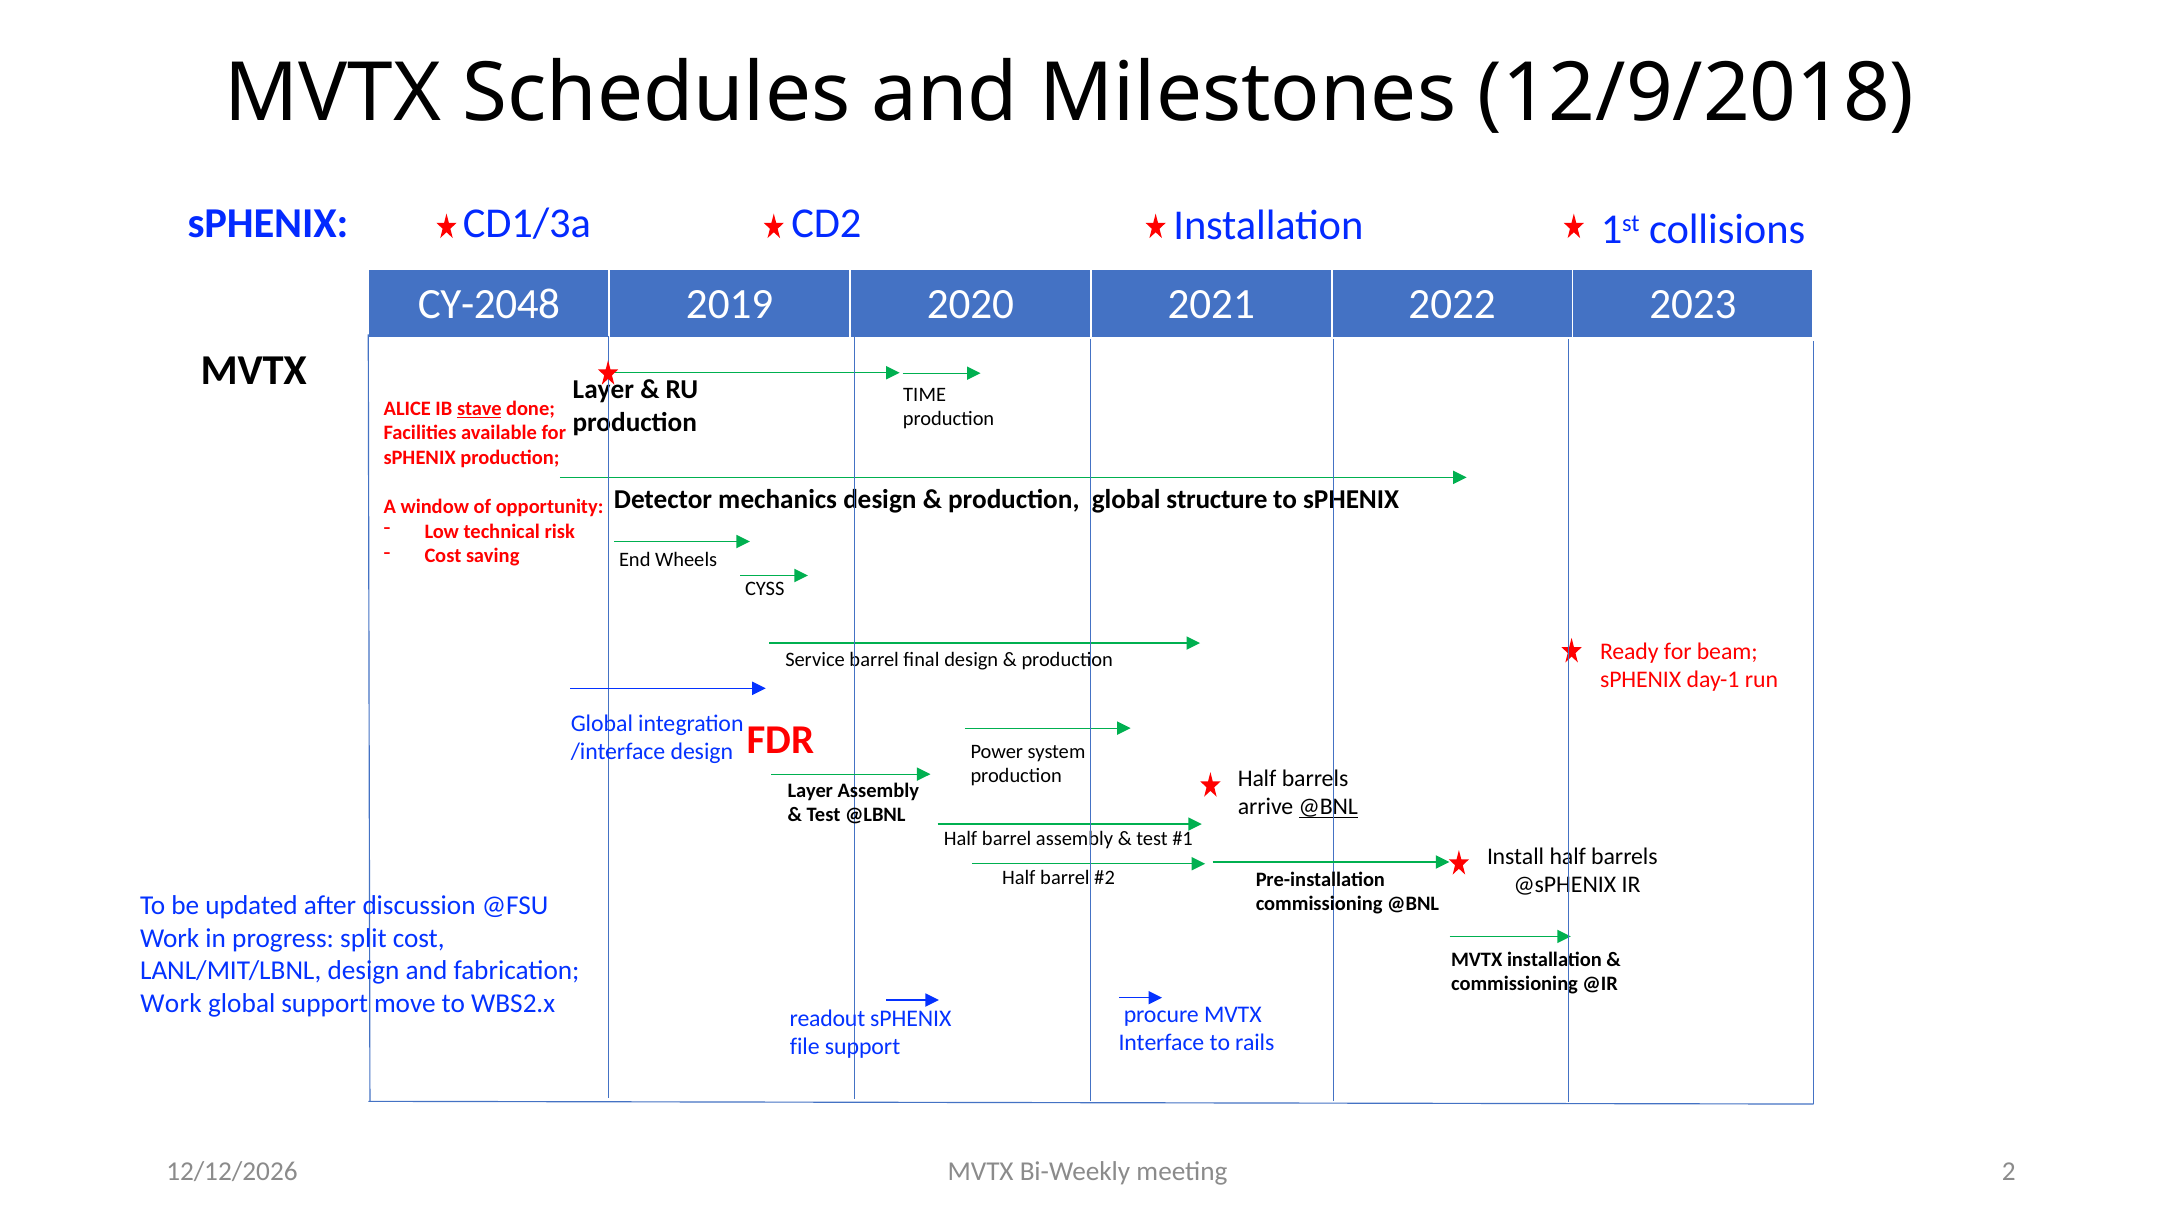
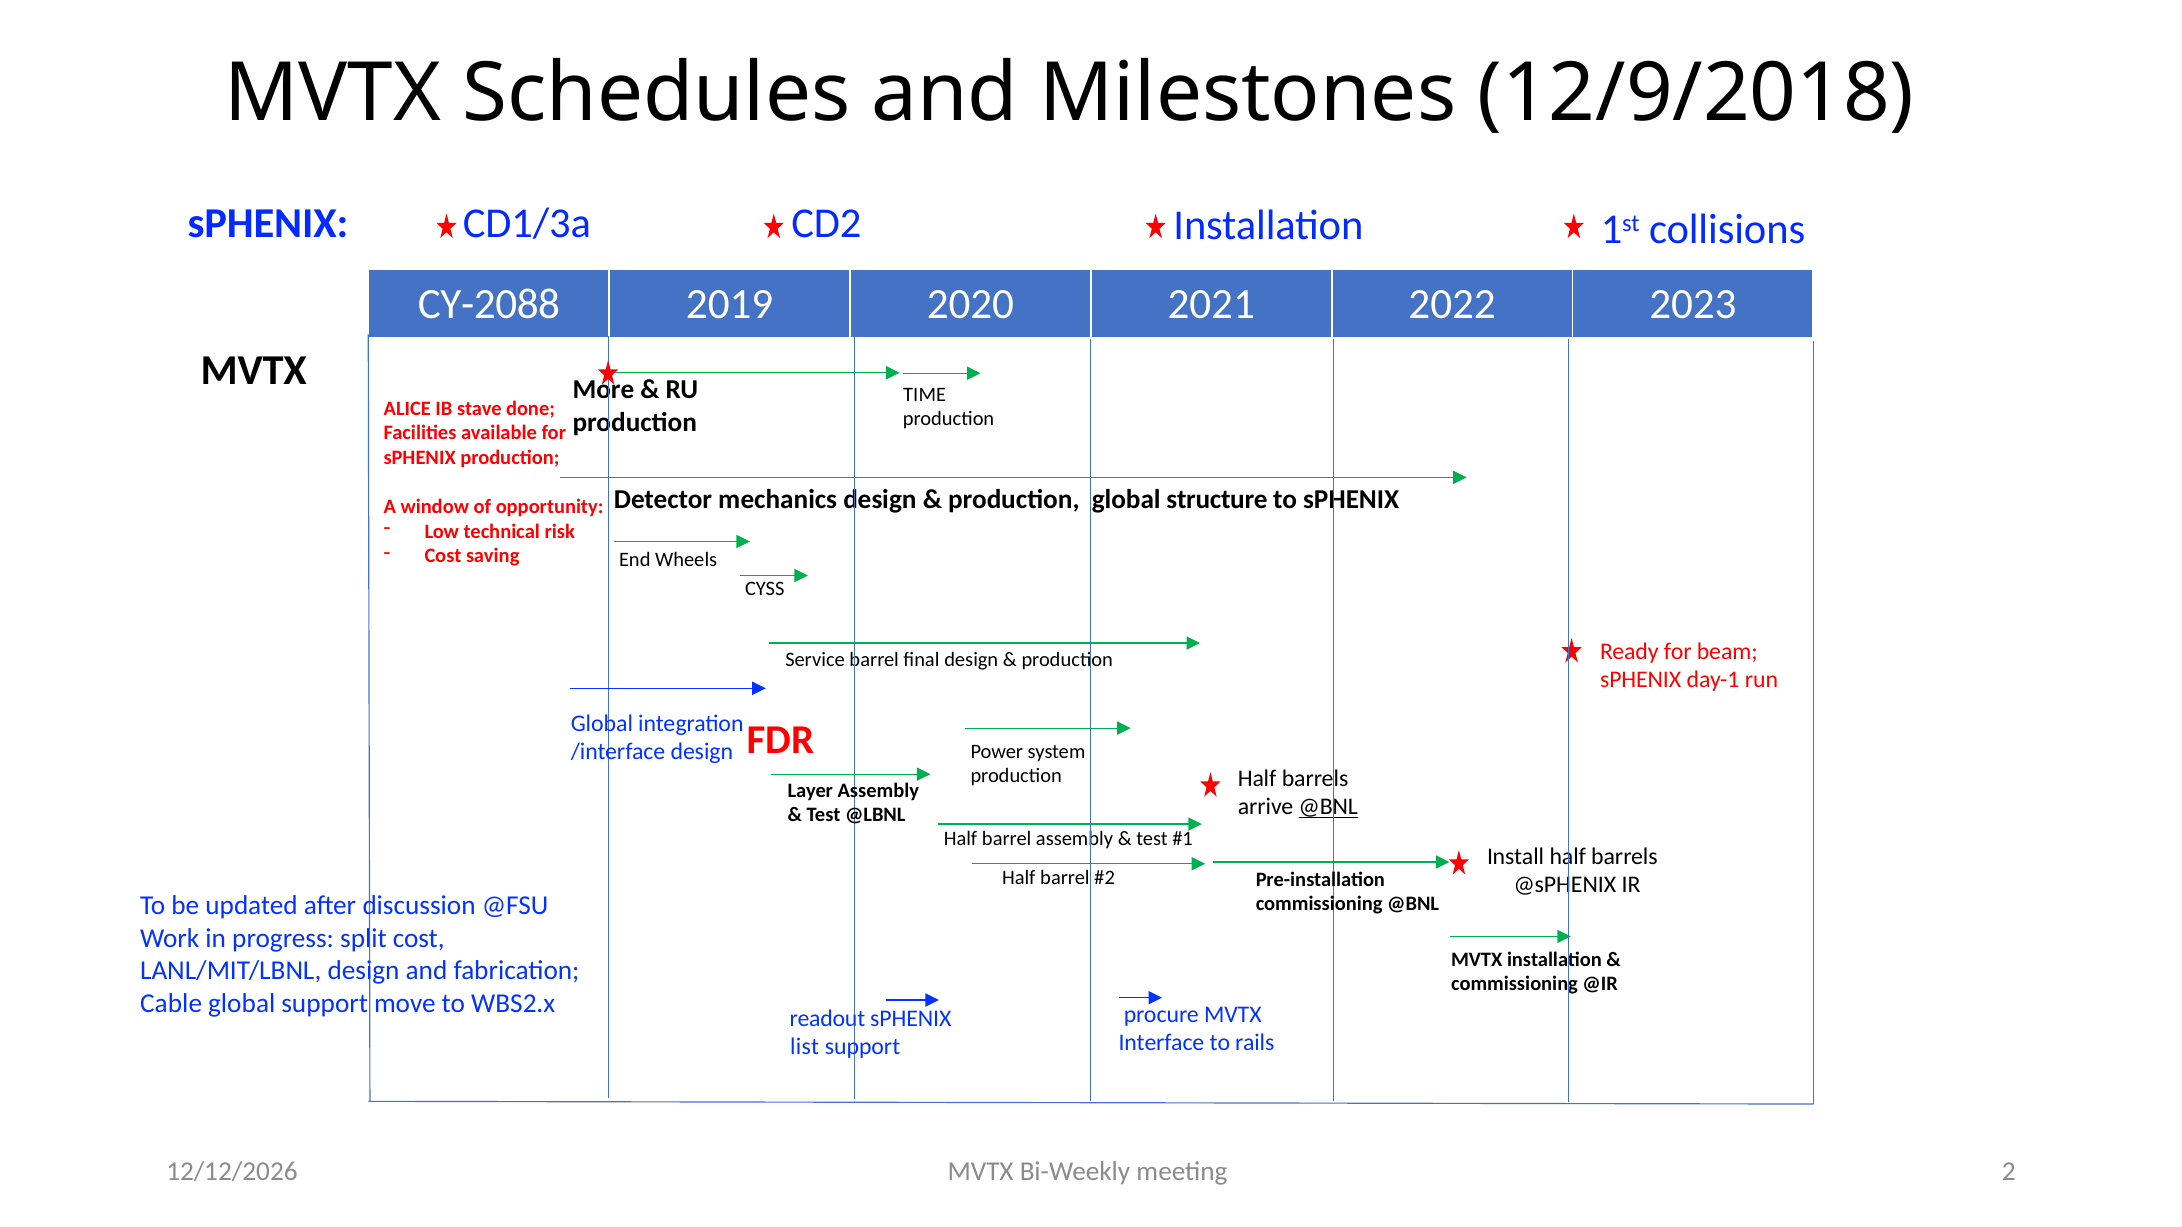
CY-2048: CY-2048 -> CY-2088
Layer at (603, 390): Layer -> More
stave underline: present -> none
Work at (171, 1004): Work -> Cable
file: file -> list
